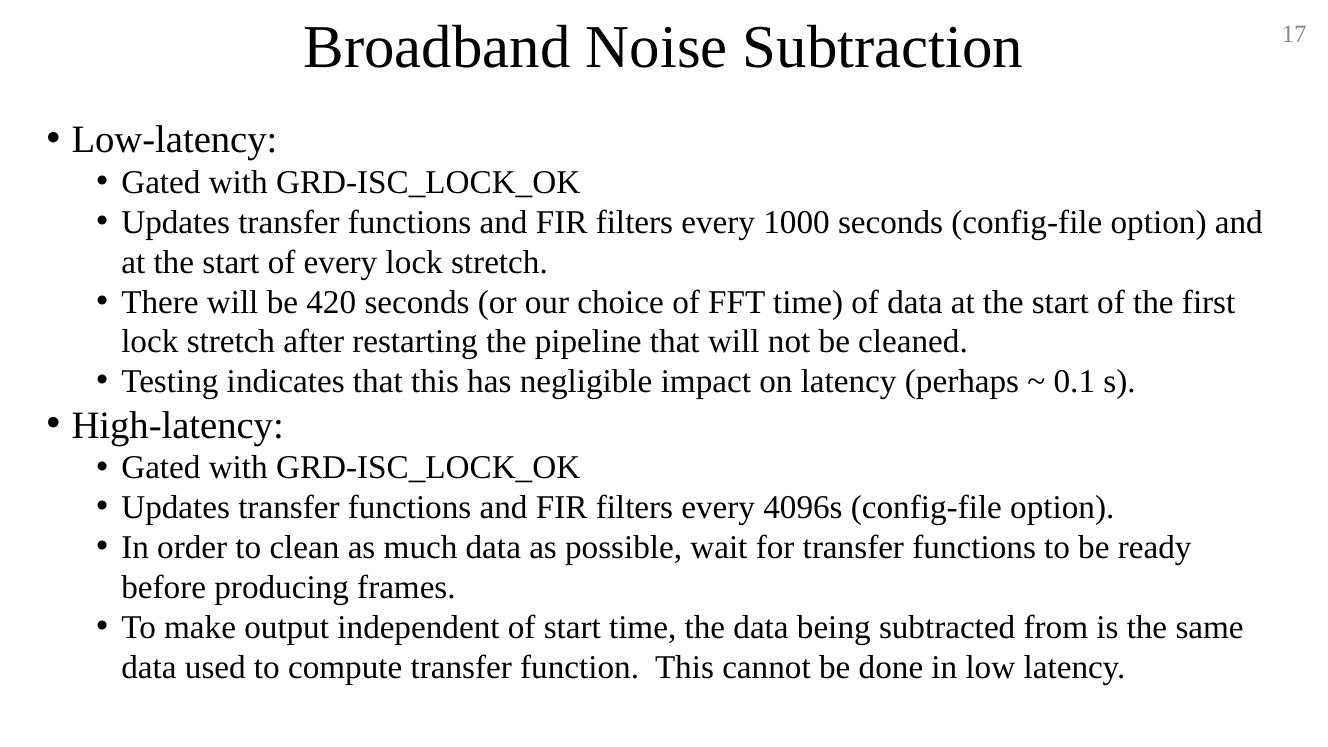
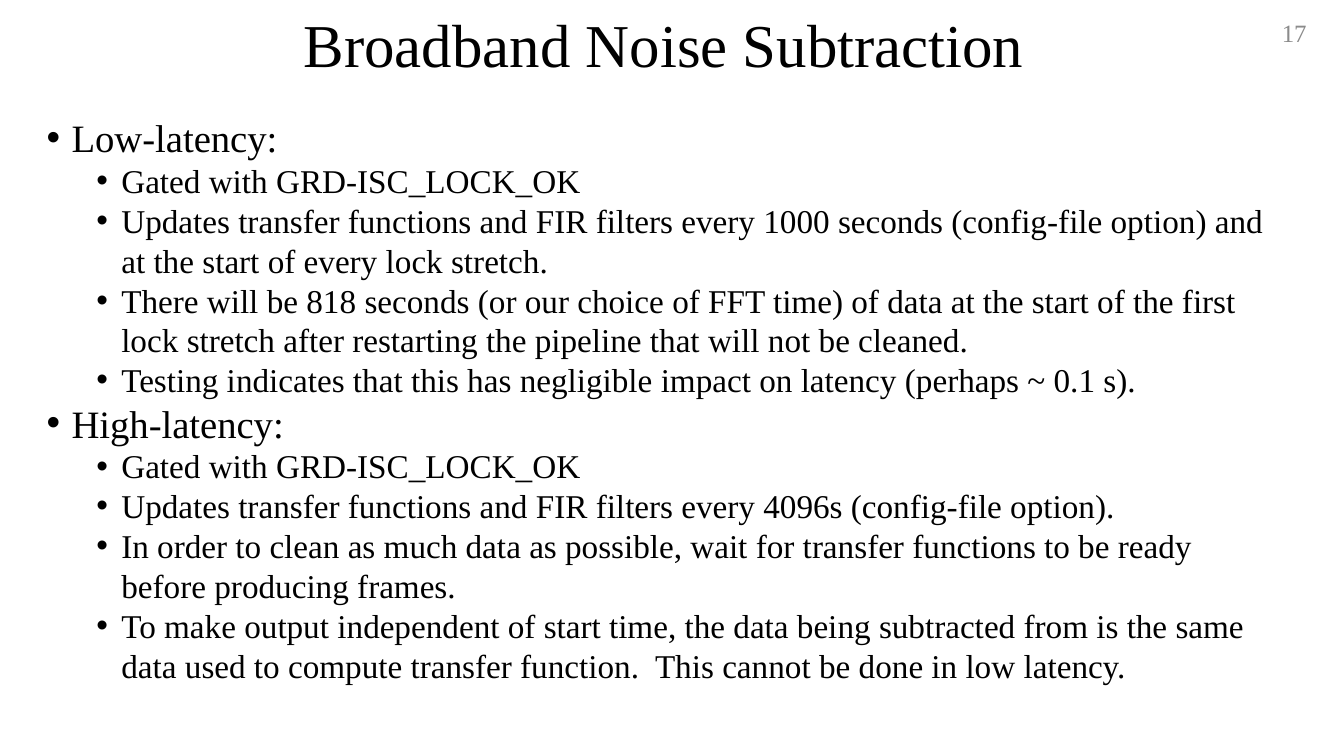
420: 420 -> 818
